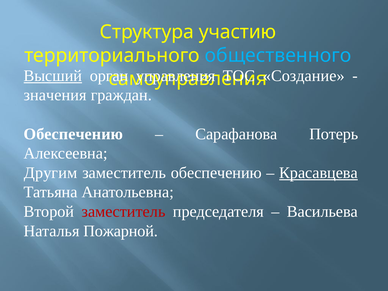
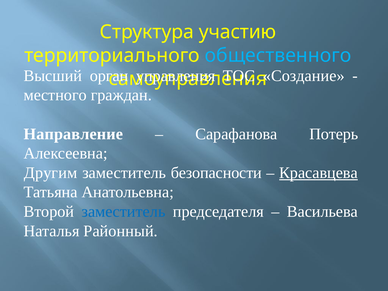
Высший underline: present -> none
значения: значения -> местного
Обеспечению at (73, 134): Обеспечению -> Направление
заместитель обеспечению: обеспечению -> безопасности
заместитель at (123, 212) colour: red -> blue
Пожарной: Пожарной -> Районный
